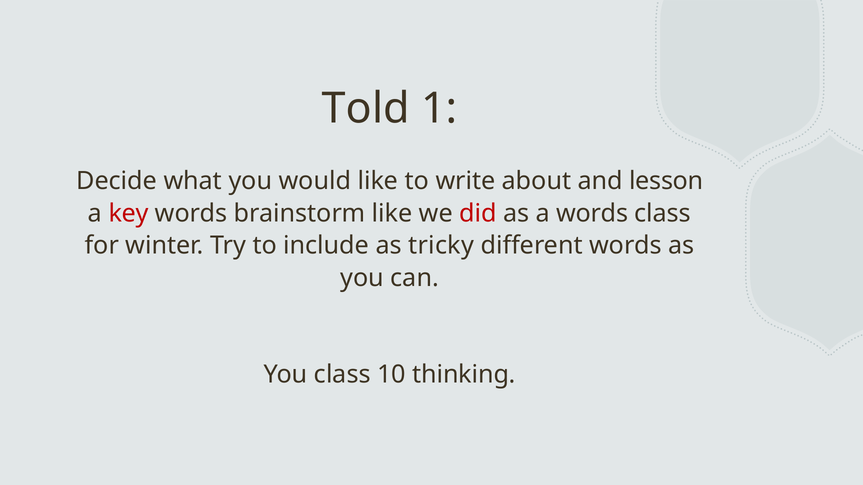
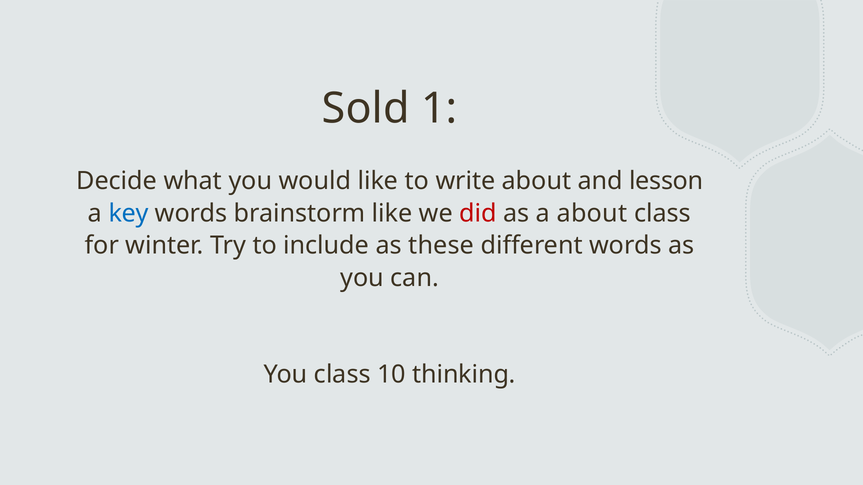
Told: Told -> Sold
key colour: red -> blue
a words: words -> about
tricky: tricky -> these
